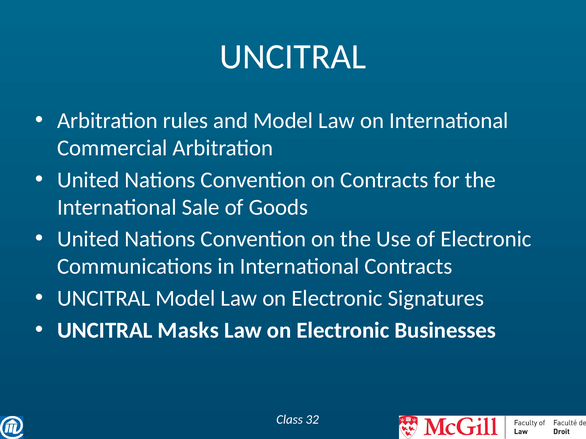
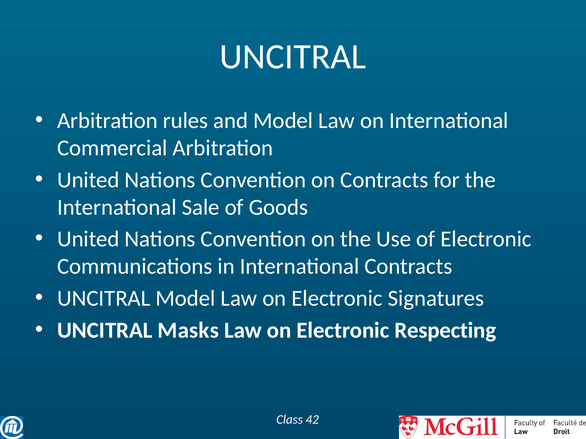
Businesses: Businesses -> Respecting
32: 32 -> 42
